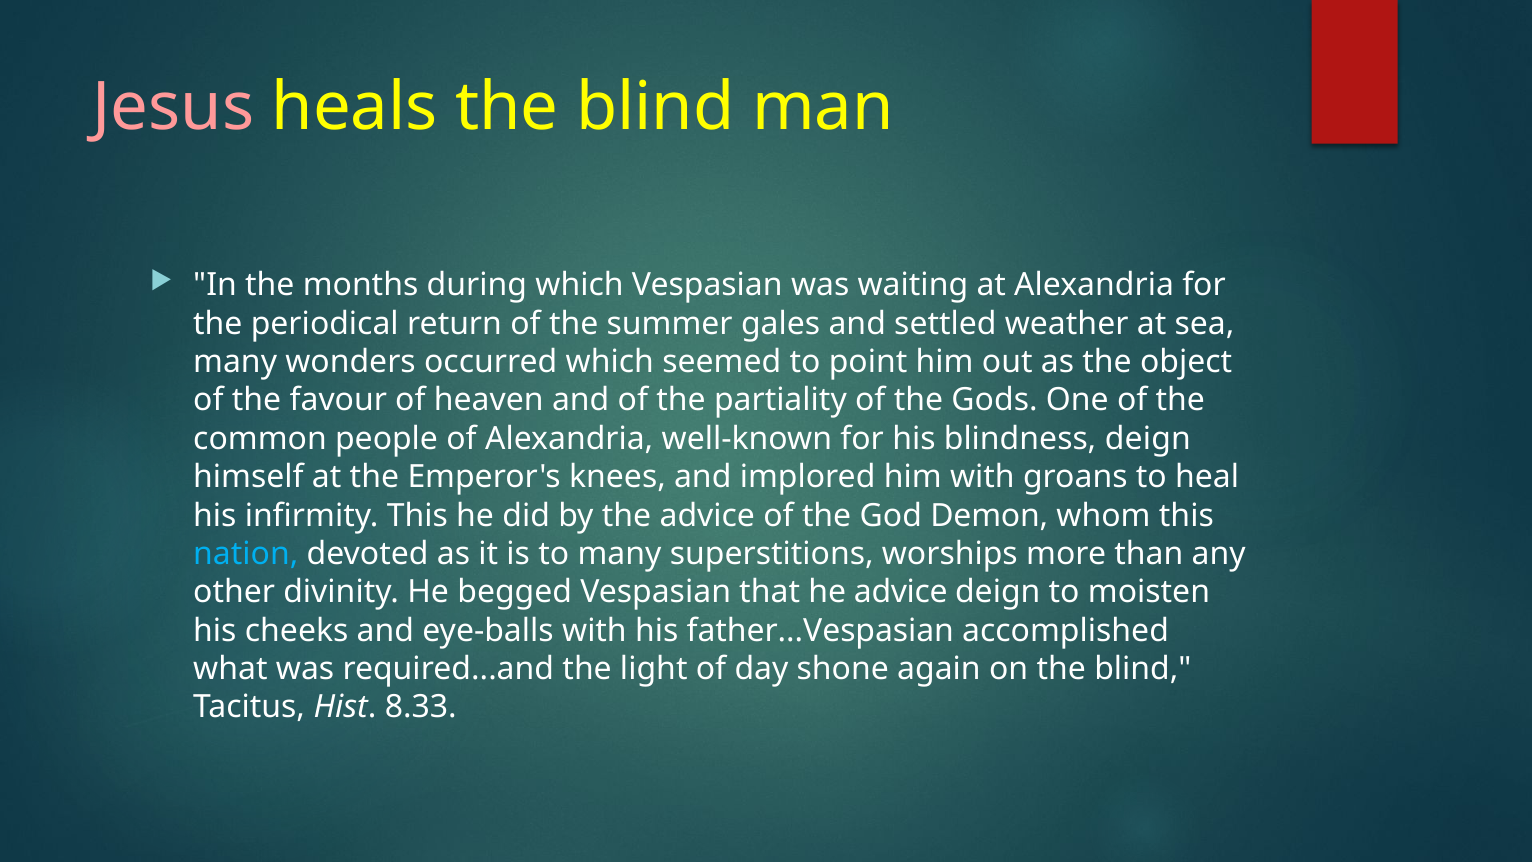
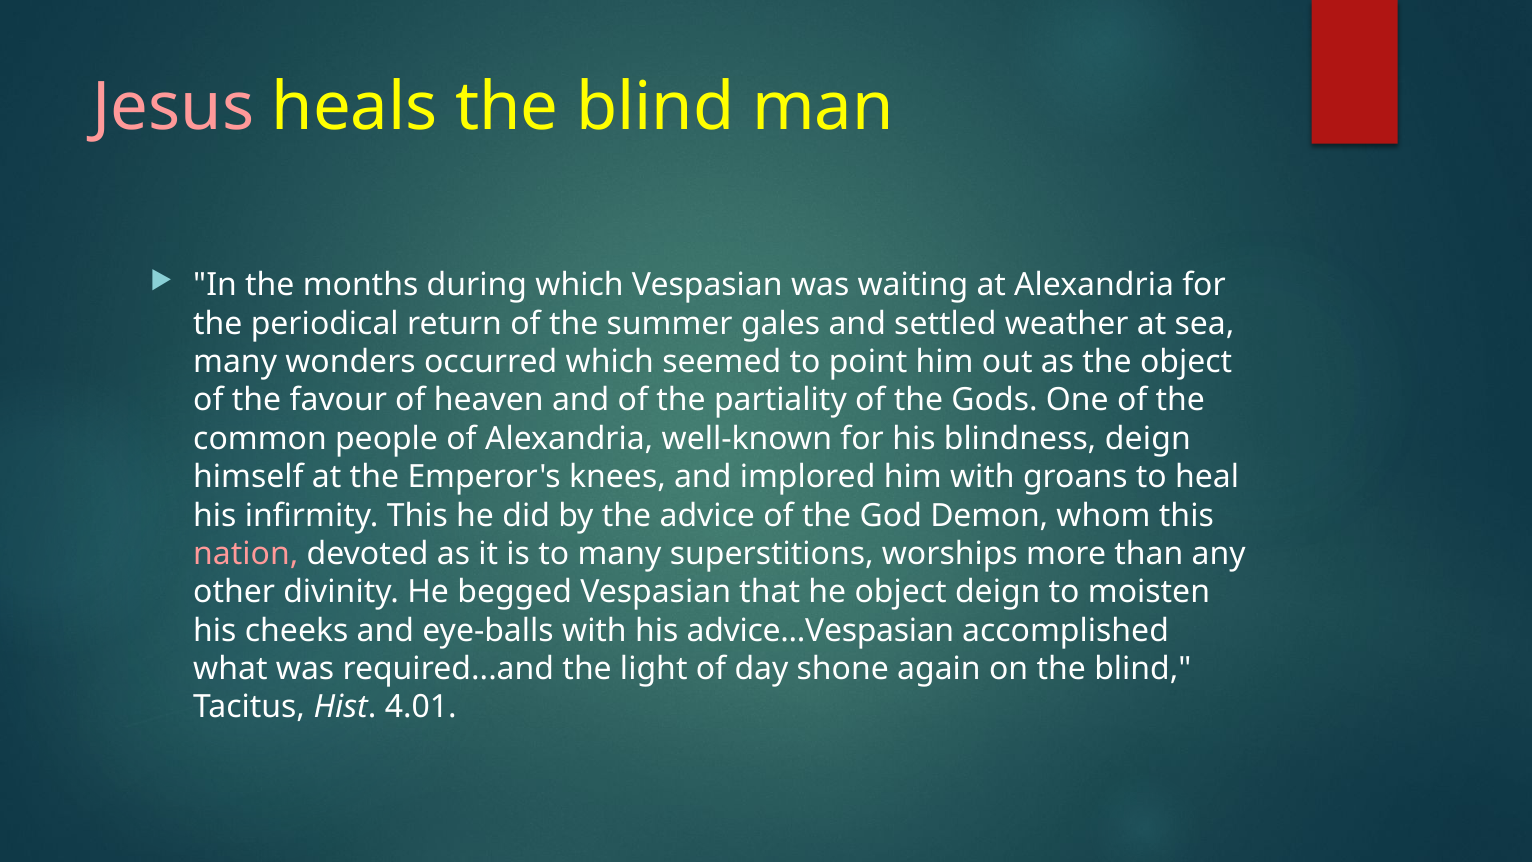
nation colour: light blue -> pink
he advice: advice -> object
father...Vespasian: father...Vespasian -> advice...Vespasian
8.33: 8.33 -> 4.01
